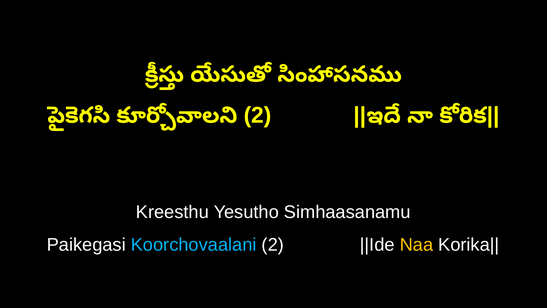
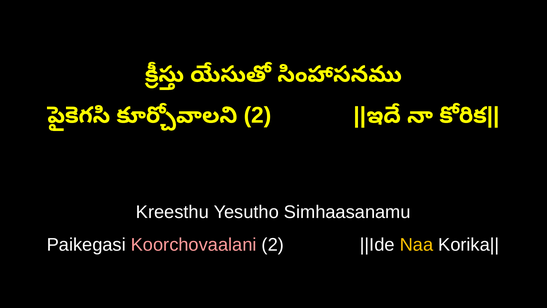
Koorchovaalani colour: light blue -> pink
